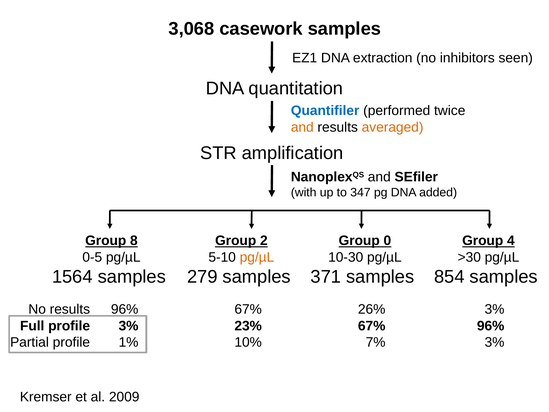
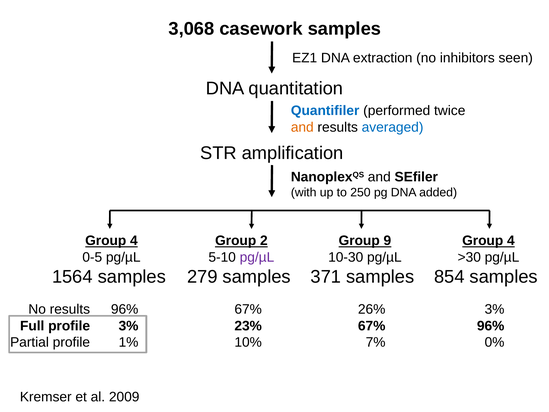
averaged colour: orange -> blue
347: 347 -> 250
8 at (134, 241): 8 -> 4
0: 0 -> 9
pg/µL at (257, 257) colour: orange -> purple
3% at (495, 342): 3% -> 0%
